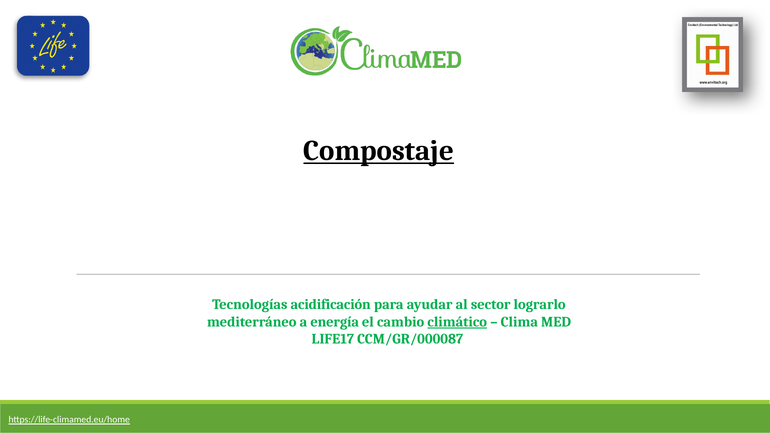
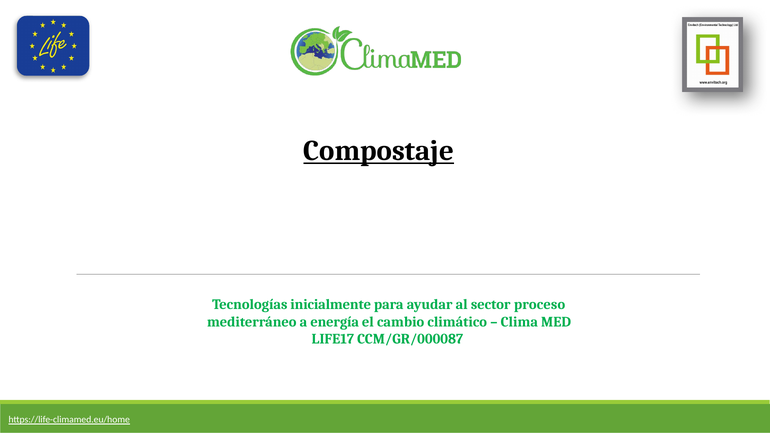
acidificación: acidificación -> inicialmente
lograrlo: lograrlo -> proceso
climático underline: present -> none
